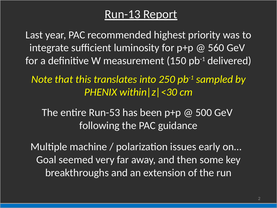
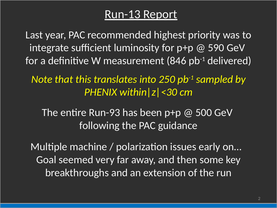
560: 560 -> 590
150: 150 -> 846
Run-53: Run-53 -> Run-93
